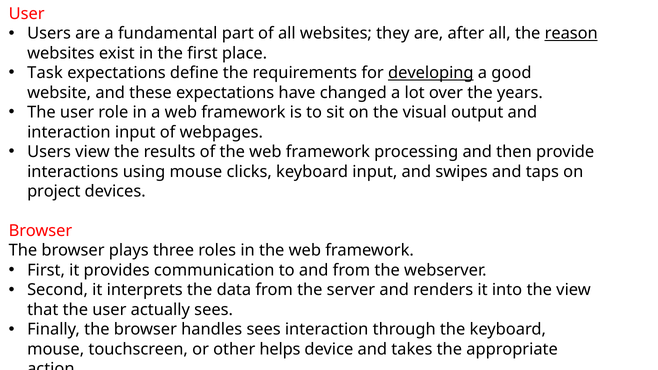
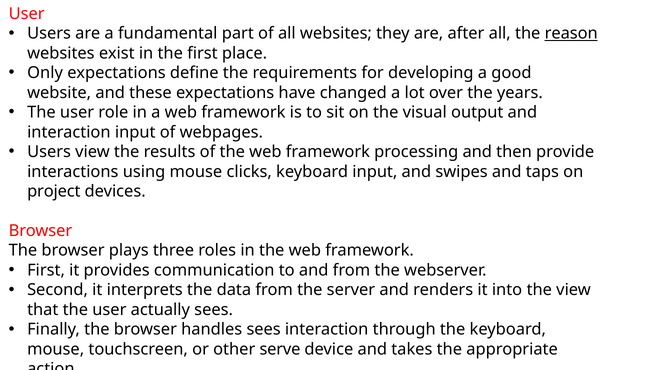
Task: Task -> Only
developing underline: present -> none
helps: helps -> serve
